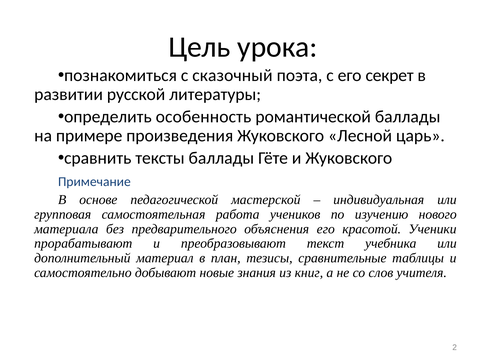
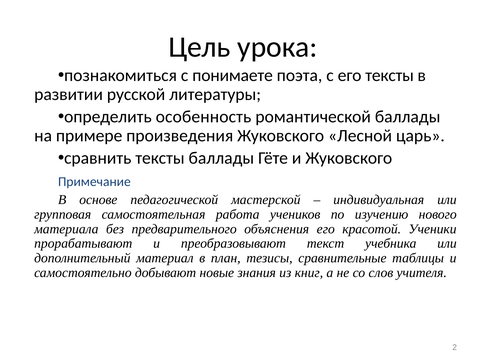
сказочный: сказочный -> понимаете
его секрет: секрет -> тексты
